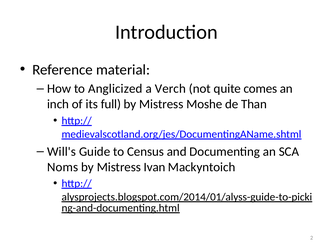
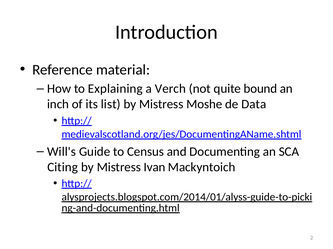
Anglicized: Anglicized -> Explaining
comes: comes -> bound
full: full -> list
Than: Than -> Data
Noms: Noms -> Citing
